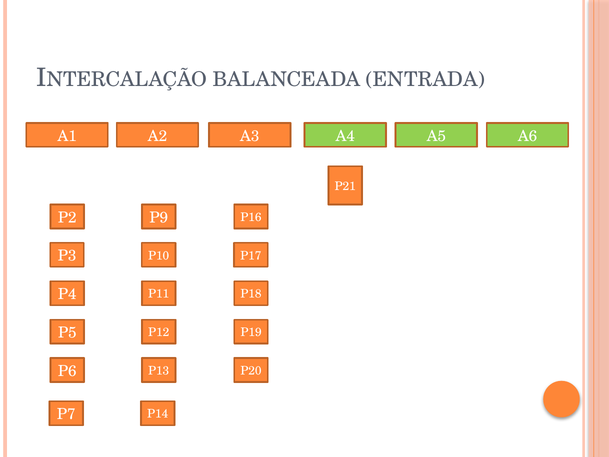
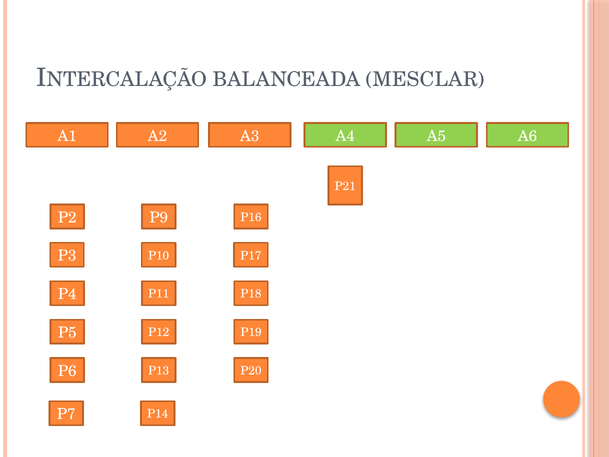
ENTRADA: ENTRADA -> MESCLAR
